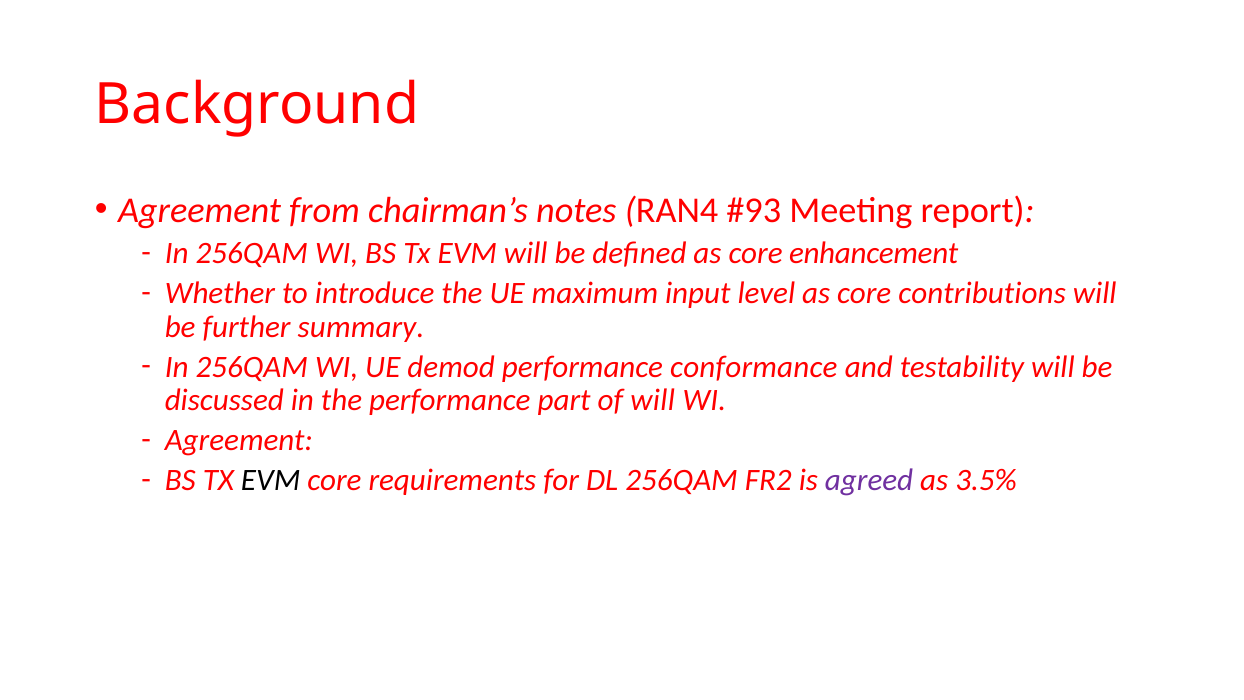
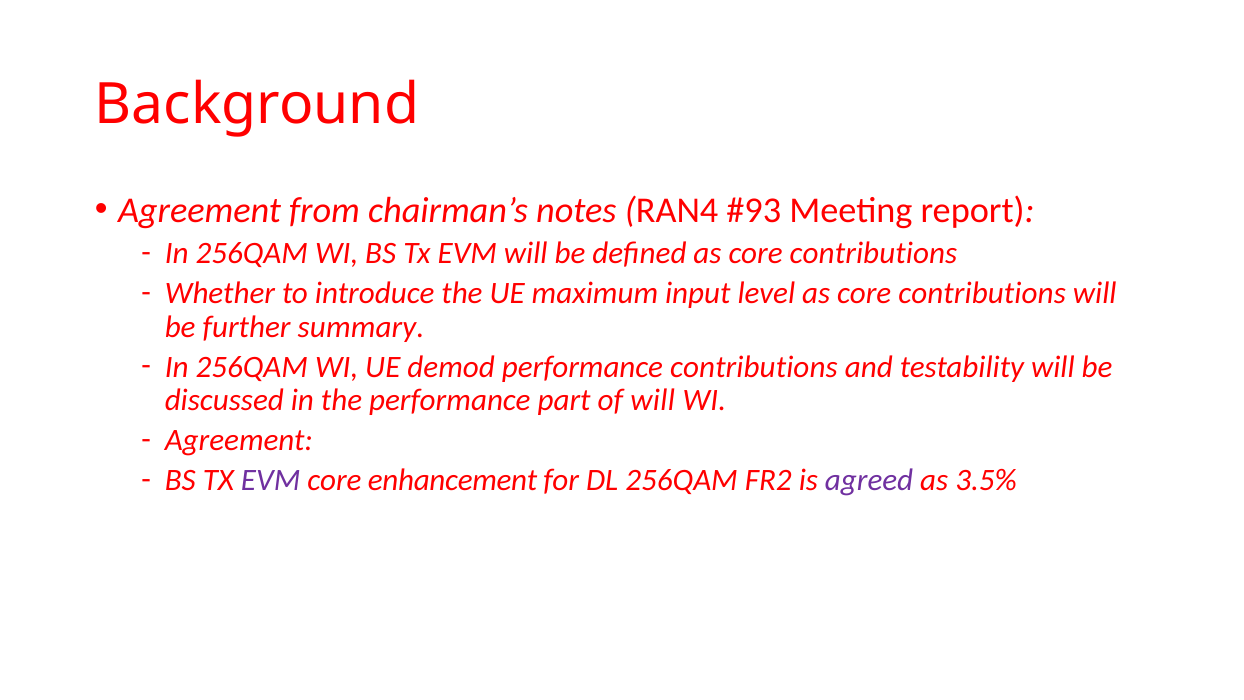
defined as core enhancement: enhancement -> contributions
performance conformance: conformance -> contributions
EVM at (271, 481) colour: black -> purple
requirements: requirements -> enhancement
